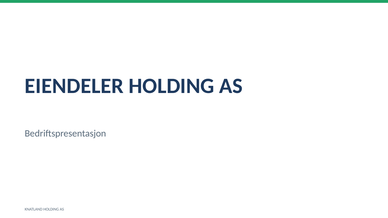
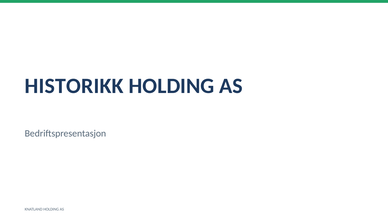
EIENDELER: EIENDELER -> HISTORIKK
